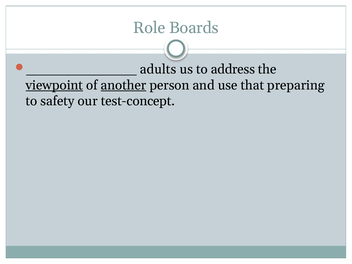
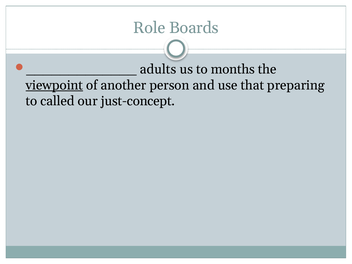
address: address -> months
another underline: present -> none
safety: safety -> called
test-concept: test-concept -> just-concept
